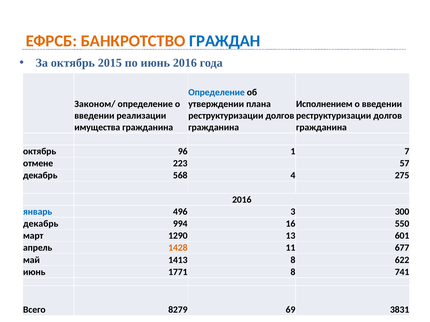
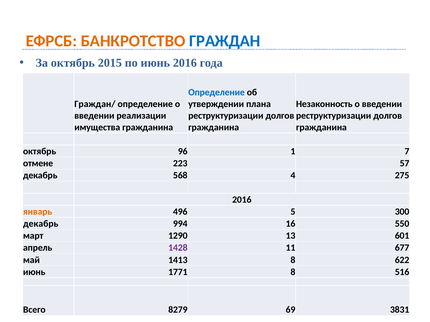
Законом/: Законом/ -> Граждан/
Исполнением: Исполнением -> Незаконность
январь colour: blue -> orange
3: 3 -> 5
1428 colour: orange -> purple
741: 741 -> 516
